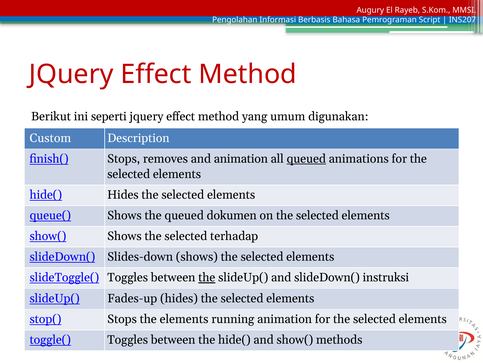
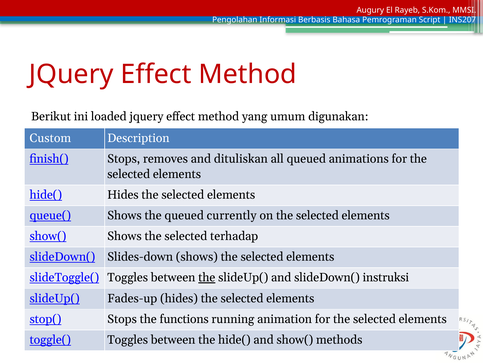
seperti: seperti -> loaded
and animation: animation -> dituliskan
queued at (306, 158) underline: present -> none
dokumen: dokumen -> currently
the elements: elements -> functions
